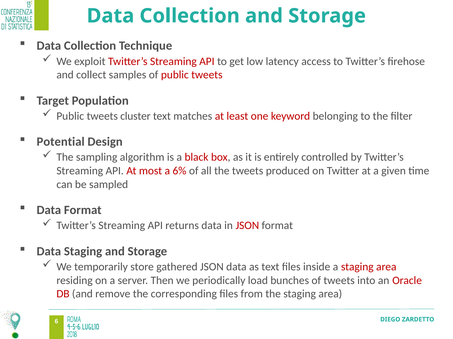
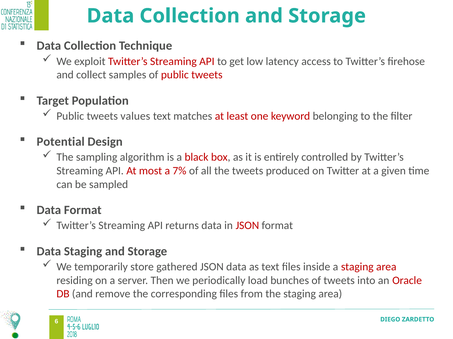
cluster: cluster -> values
6%: 6% -> 7%
